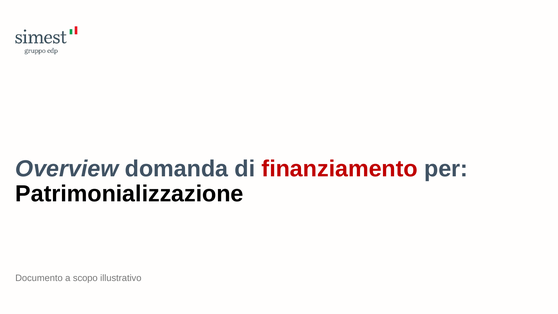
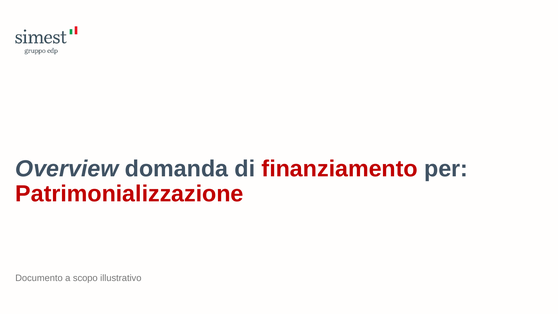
Patrimonializzazione colour: black -> red
